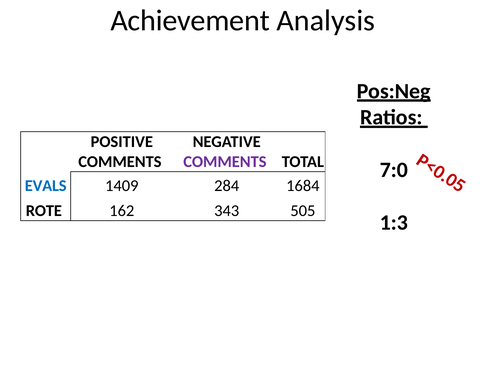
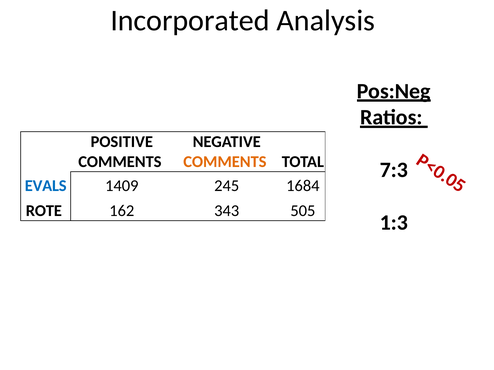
Achievement: Achievement -> Incorporated
COMMENTS at (225, 162) colour: purple -> orange
7:0: 7:0 -> 7:3
284: 284 -> 245
